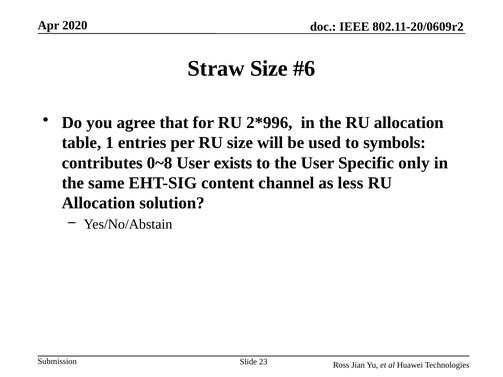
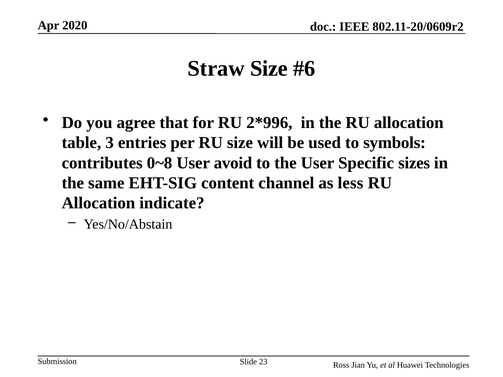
1: 1 -> 3
exists: exists -> avoid
only: only -> sizes
solution: solution -> indicate
